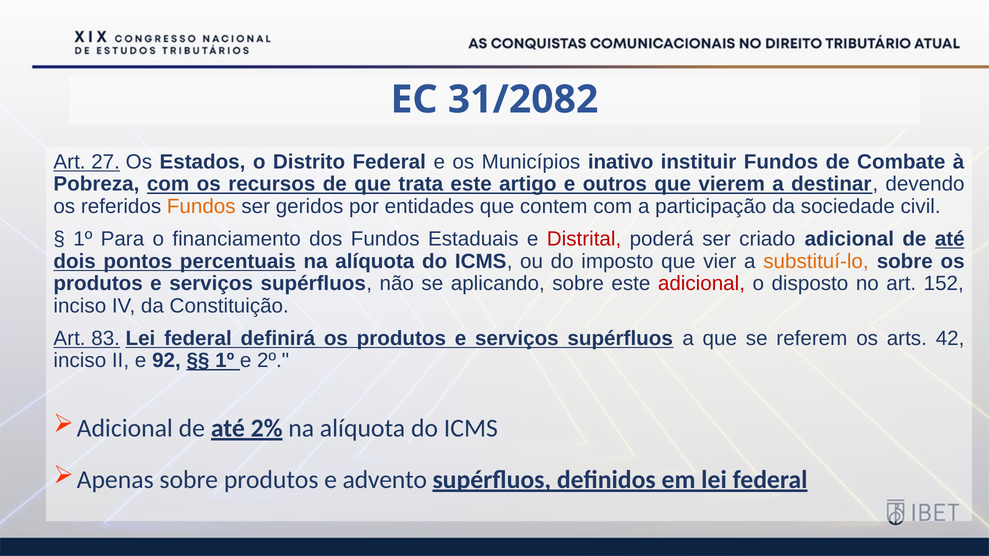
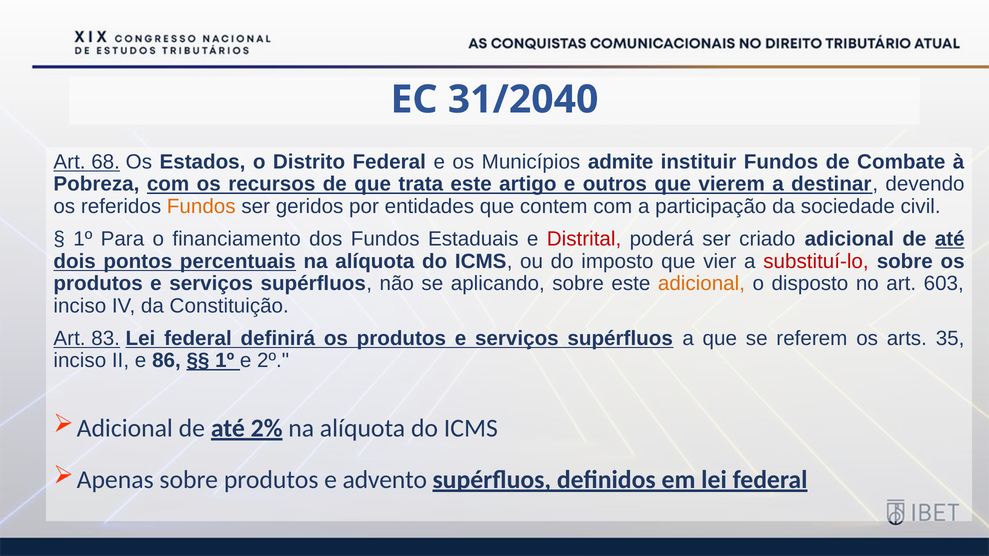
31/2082: 31/2082 -> 31/2040
27: 27 -> 68
inativo: inativo -> admite
substituí-lo colour: orange -> red
adicional at (701, 284) colour: red -> orange
152: 152 -> 603
42: 42 -> 35
92: 92 -> 86
